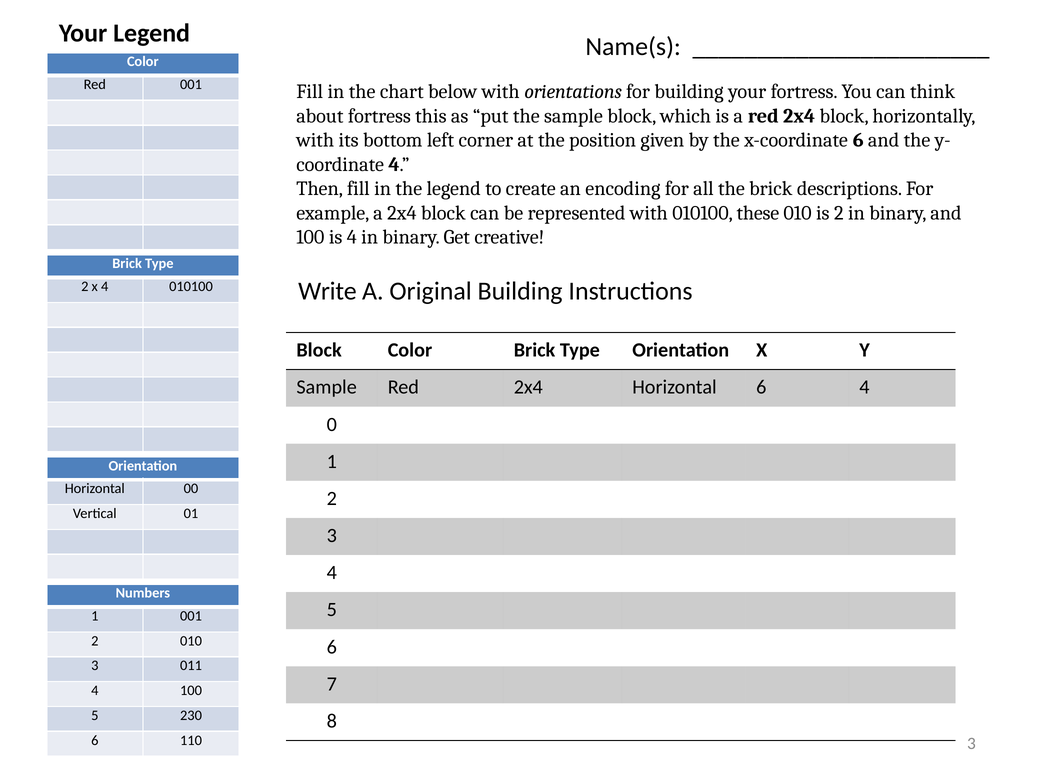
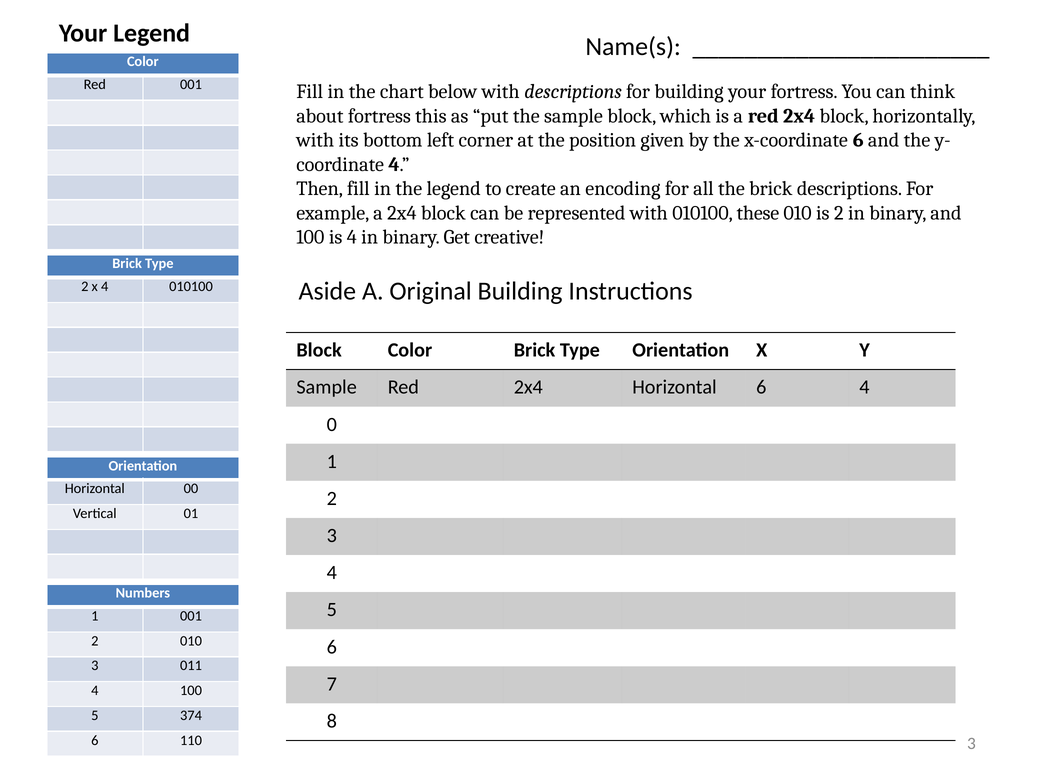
with orientations: orientations -> descriptions
Write: Write -> Aside
230: 230 -> 374
